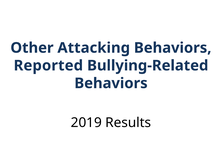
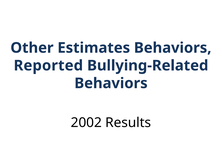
Attacking: Attacking -> Estimates
2019: 2019 -> 2002
